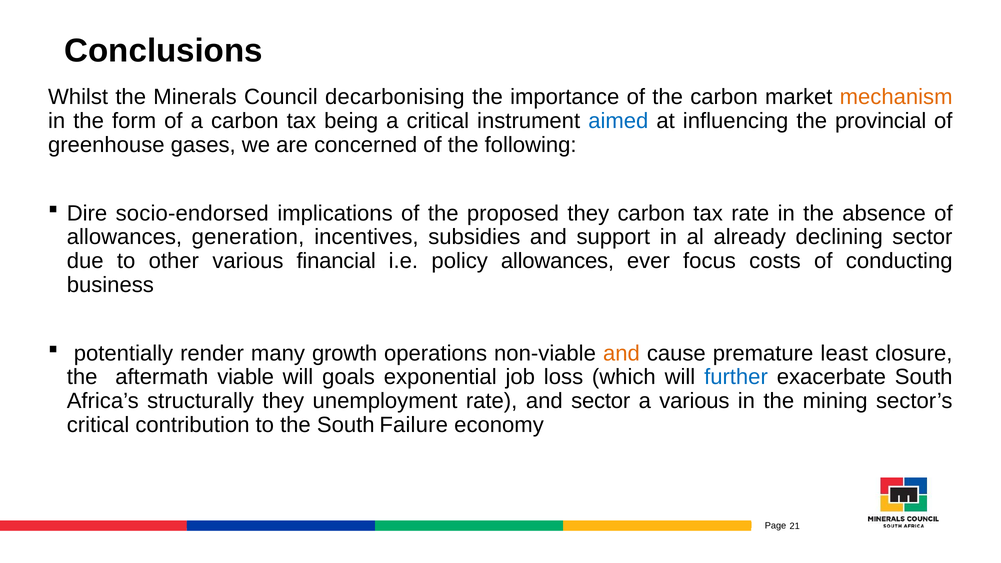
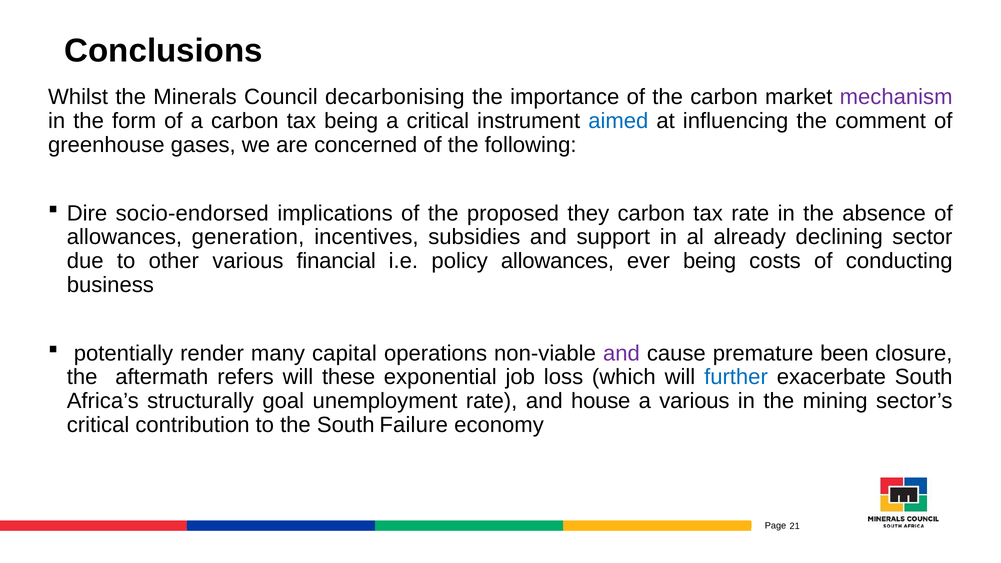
mechanism colour: orange -> purple
provincial: provincial -> comment
ever focus: focus -> being
growth: growth -> capital
and at (621, 353) colour: orange -> purple
least: least -> been
viable: viable -> refers
goals: goals -> these
structurally they: they -> goal
and sector: sector -> house
